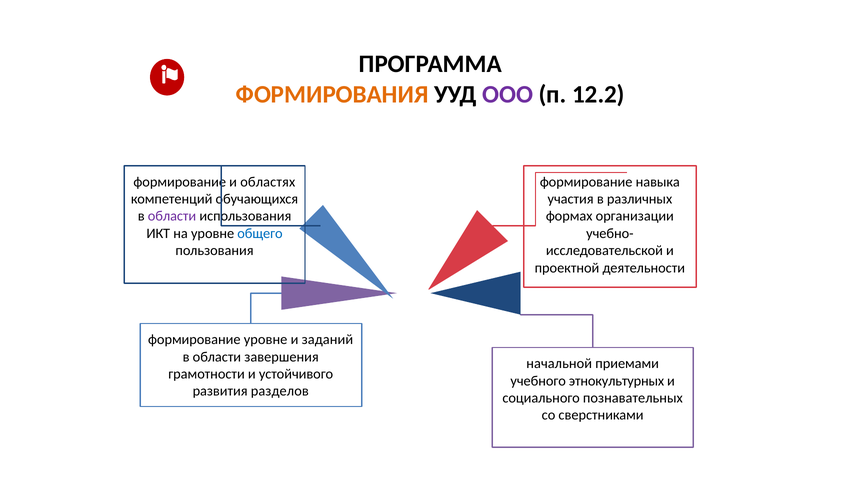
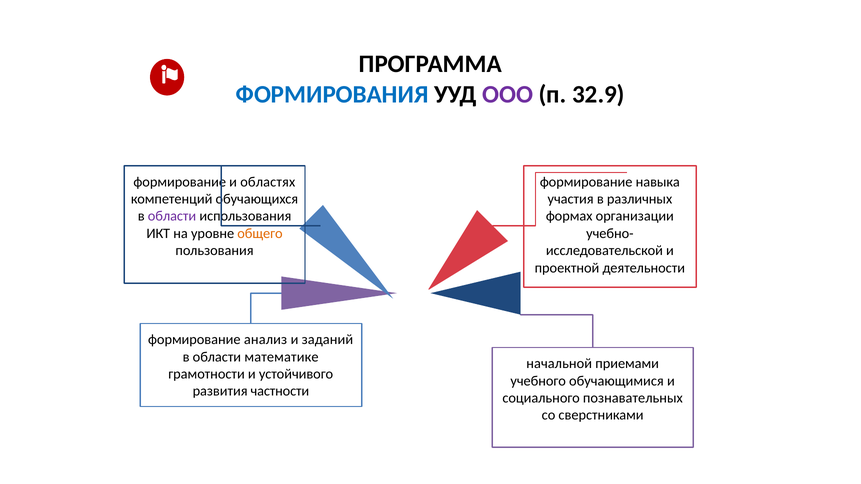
ФОРМИРОВАНИЯ colour: orange -> blue
12.2: 12.2 -> 32.9
общего colour: blue -> orange
формирование уровне: уровне -> анализ
завершения: завершения -> математике
этнокультурных: этнокультурных -> обучающимися
разделов: разделов -> частности
